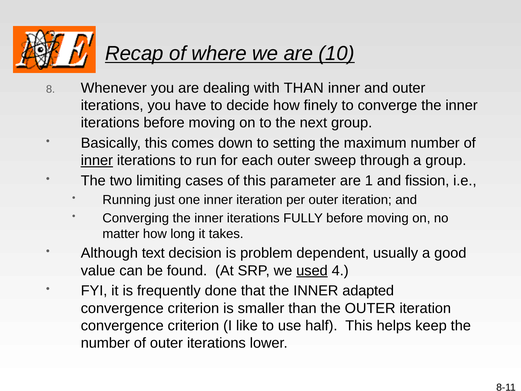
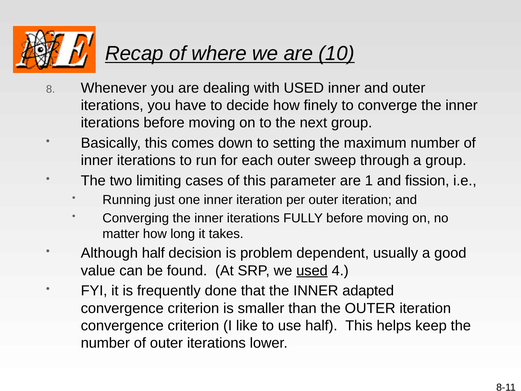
with THAN: THAN -> USED
inner at (97, 160) underline: present -> none
Although text: text -> half
